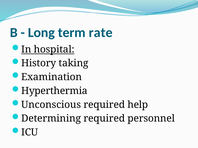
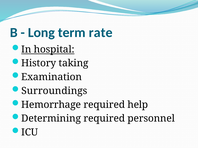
Hyperthermia: Hyperthermia -> Surroundings
Unconscious: Unconscious -> Hemorrhage
